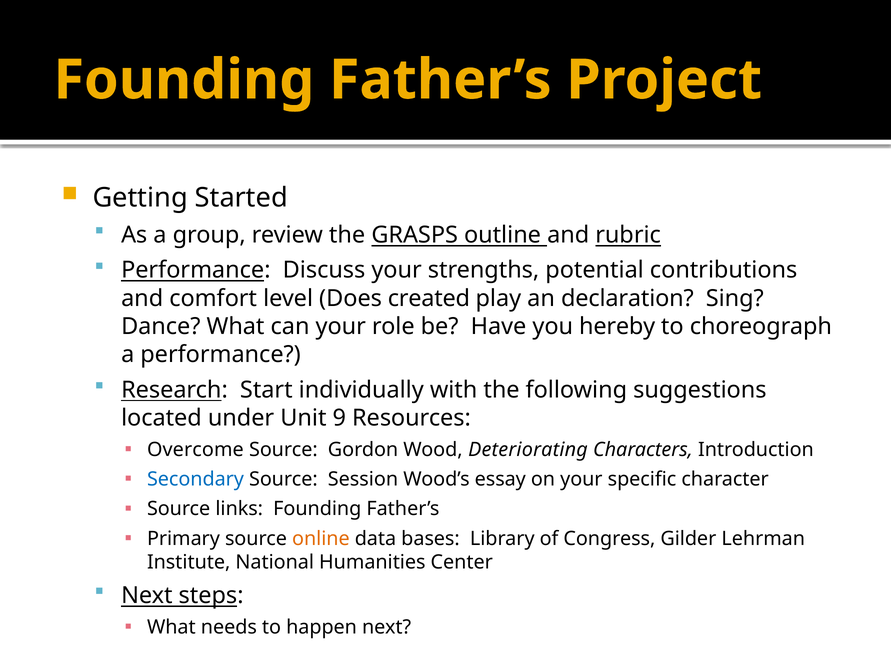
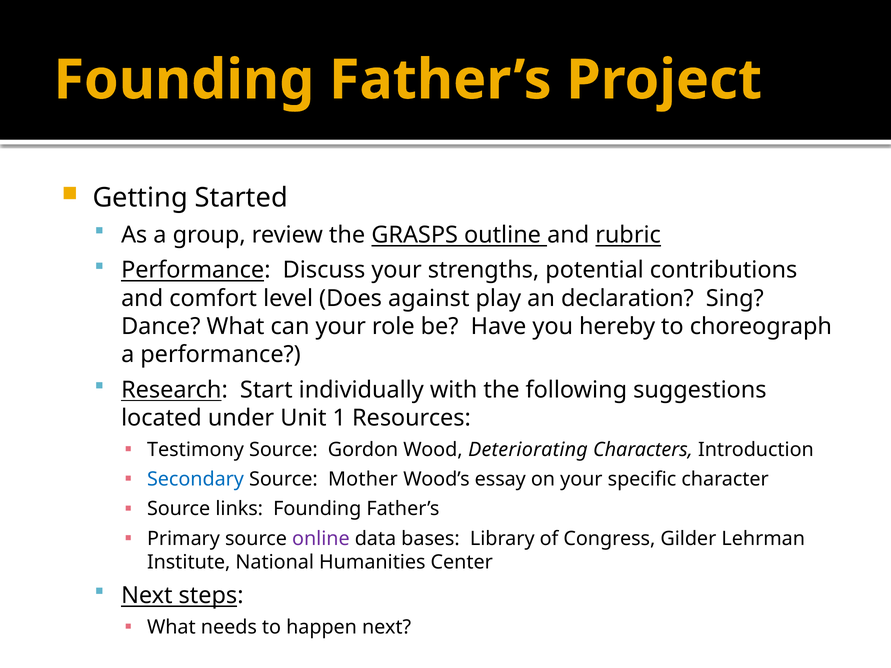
created: created -> against
9: 9 -> 1
Overcome: Overcome -> Testimony
Session: Session -> Mother
online colour: orange -> purple
